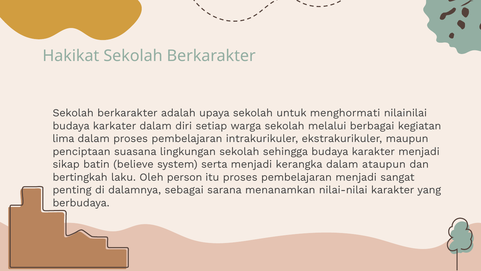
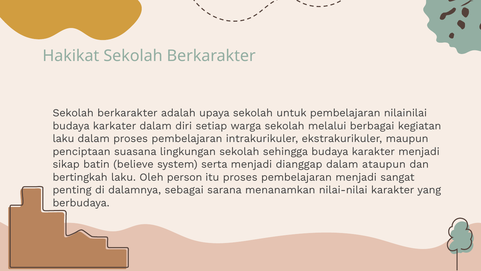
untuk menghormati: menghormati -> pembelajaran
lima at (63, 139): lima -> laku
kerangka: kerangka -> dianggap
